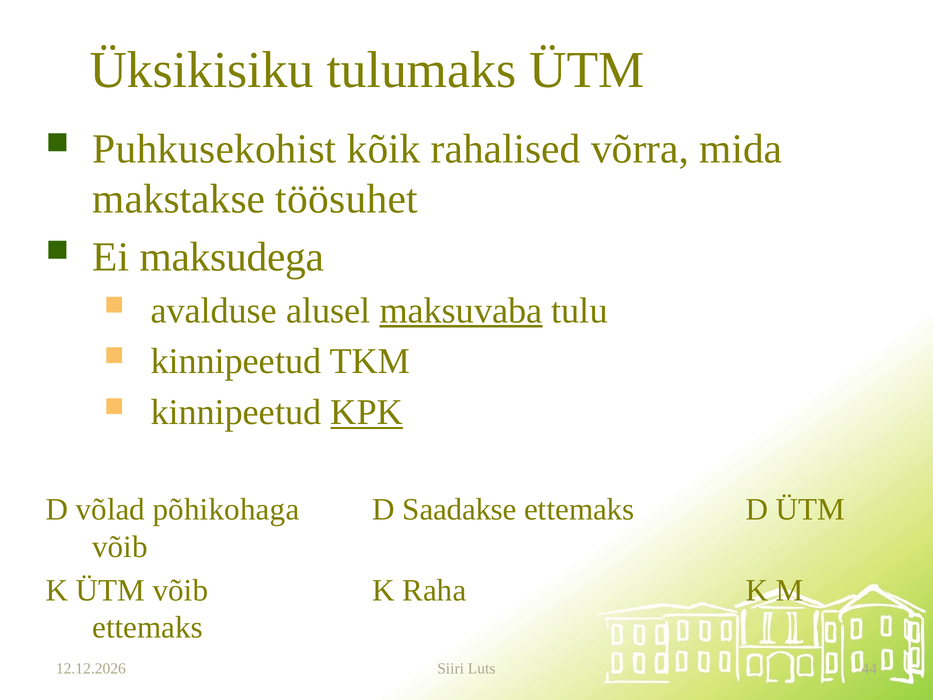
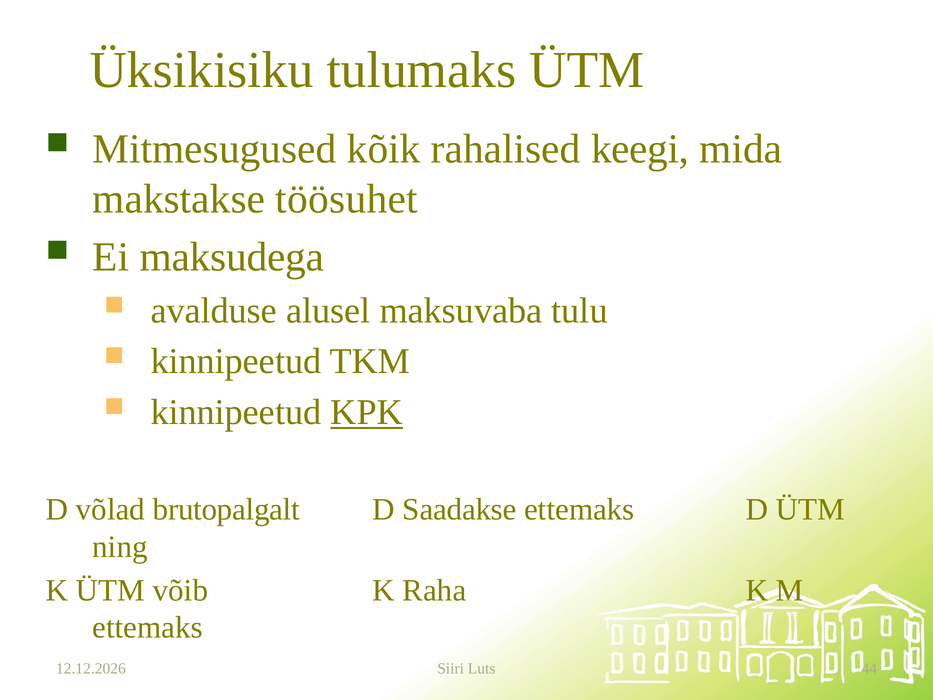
Puhkusekohist: Puhkusekohist -> Mitmesugused
võrra: võrra -> keegi
maksuvaba underline: present -> none
põhikohaga: põhikohaga -> brutopalgalt
võib at (120, 547): võib -> ning
